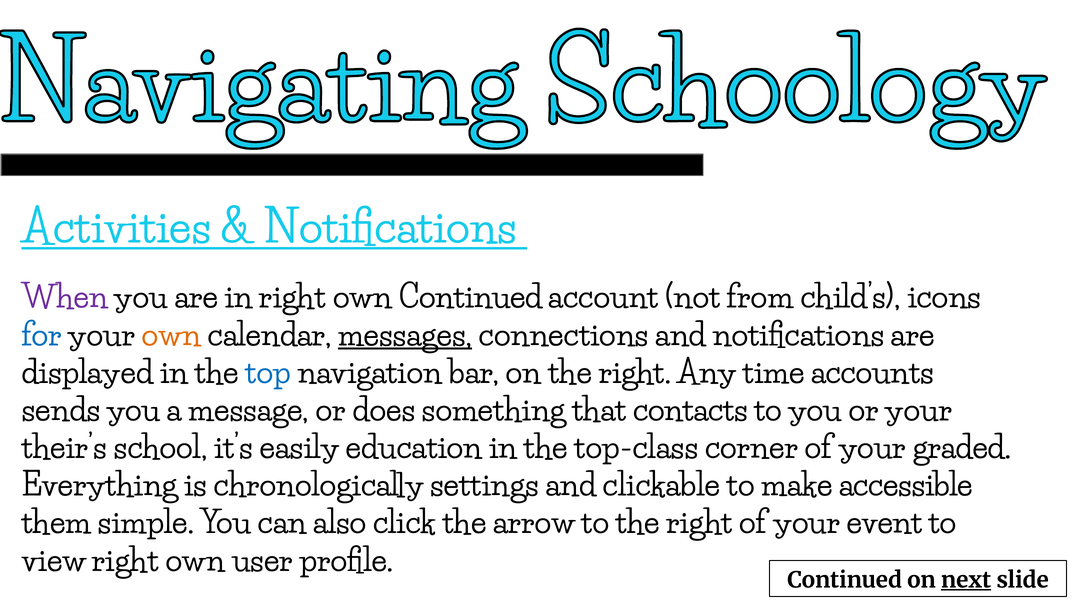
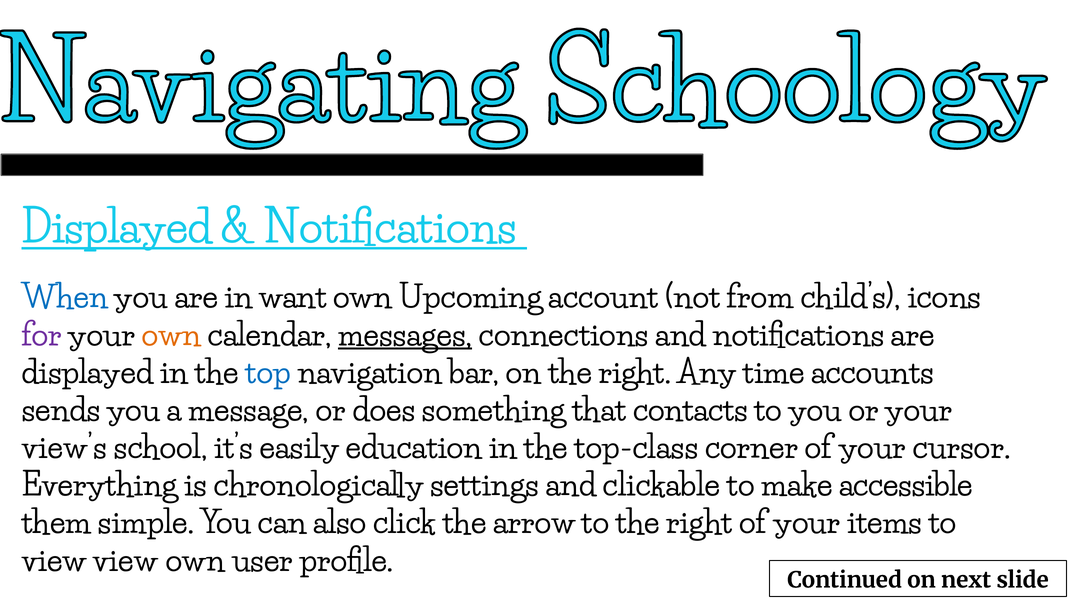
Activities at (116, 228): Activities -> Displayed
When colour: purple -> blue
in right: right -> want
own Continued: Continued -> Upcoming
for colour: blue -> purple
their’s: their’s -> view’s
graded: graded -> cursor
event: event -> items
view right: right -> view
next underline: present -> none
